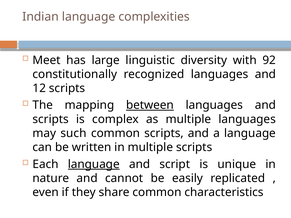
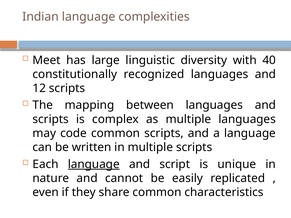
92: 92 -> 40
between underline: present -> none
such: such -> code
